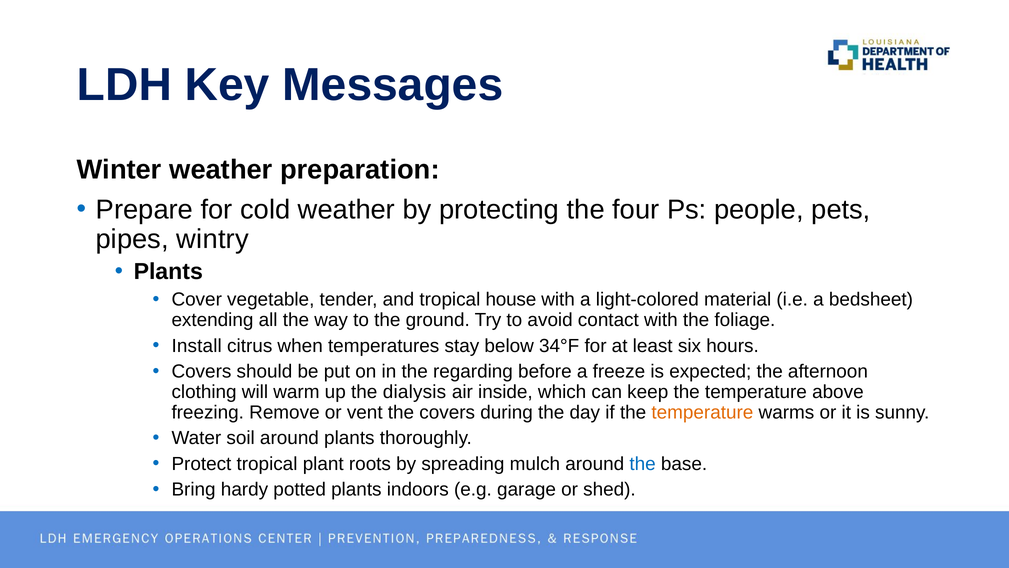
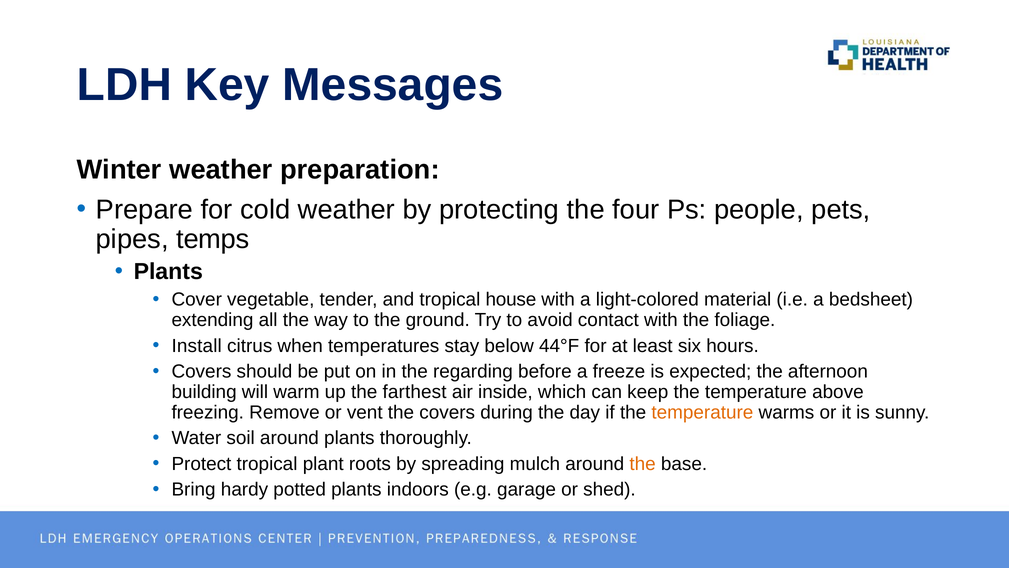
wintry: wintry -> temps
34°F: 34°F -> 44°F
clothing: clothing -> building
dialysis: dialysis -> farthest
the at (643, 463) colour: blue -> orange
